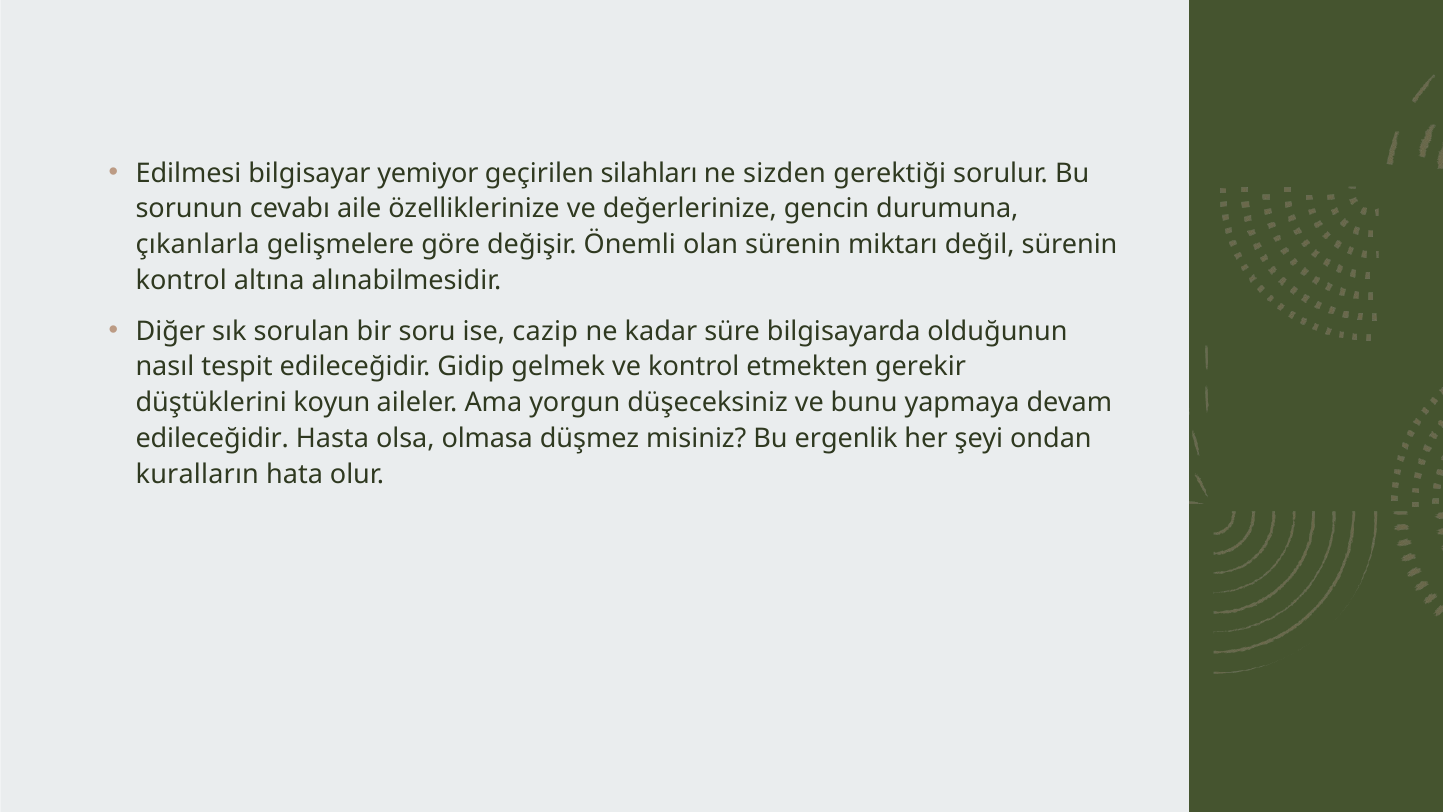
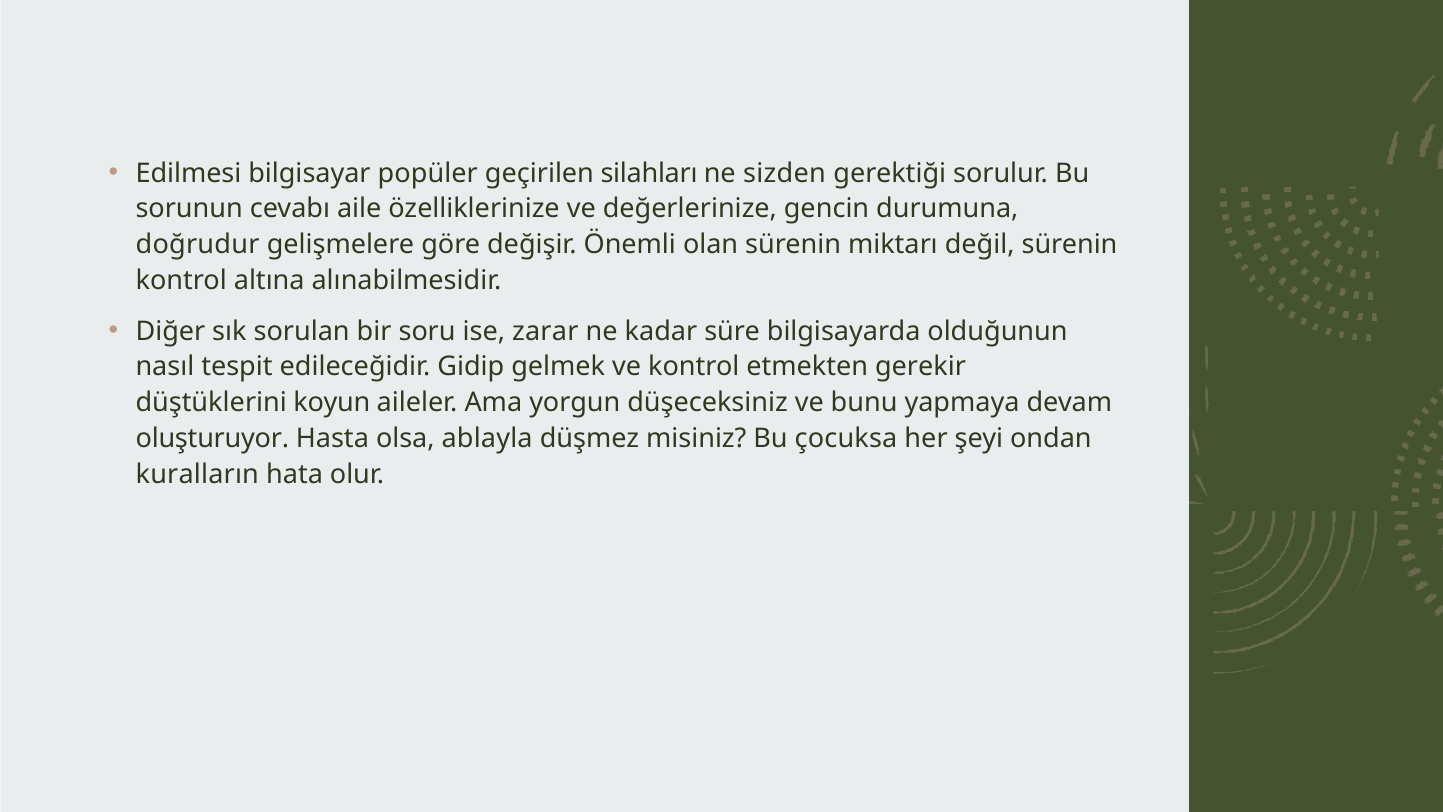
yemiyor: yemiyor -> popüler
çıkanlarla: çıkanlarla -> doğrudur
cazip: cazip -> zarar
edileceğidir at (212, 438): edileceğidir -> oluşturuyor
olmasa: olmasa -> ablayla
ergenlik: ergenlik -> çocuksa
